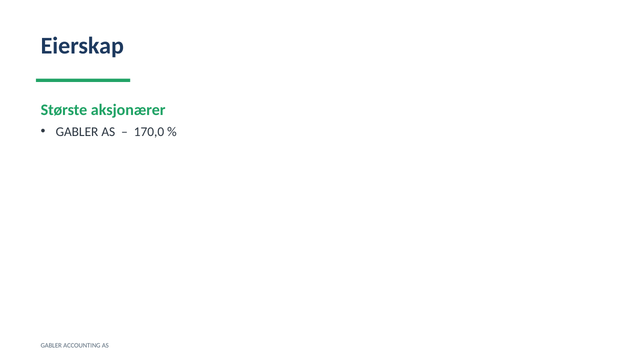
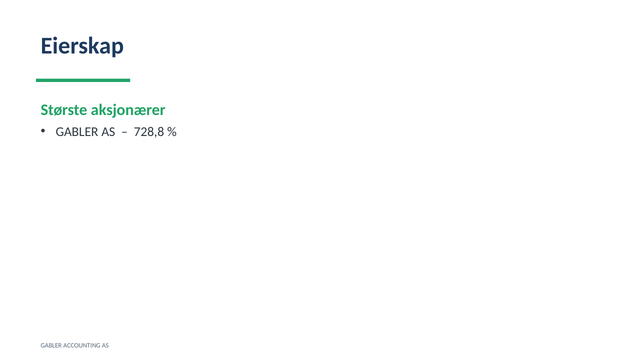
170,0: 170,0 -> 728,8
